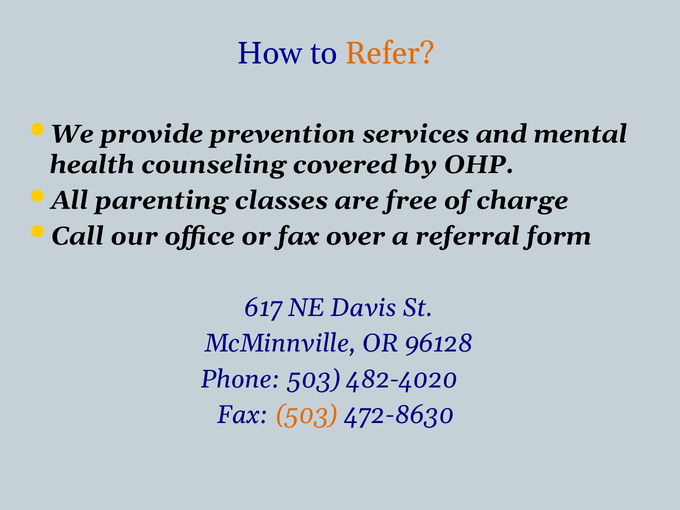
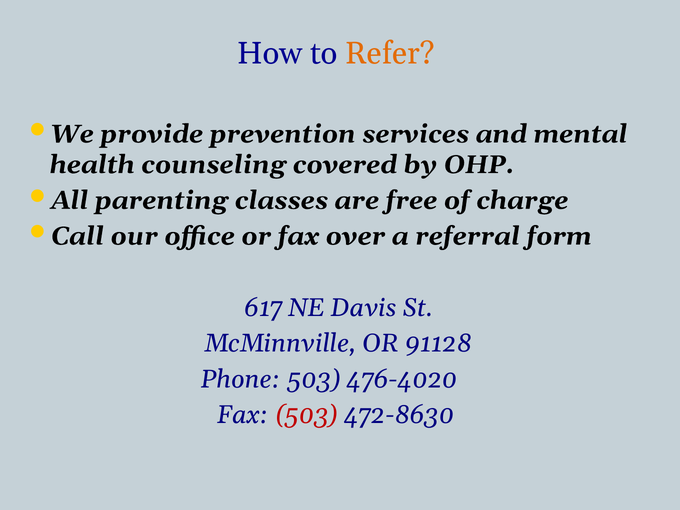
96128: 96128 -> 91128
482-4020: 482-4020 -> 476-4020
503 at (307, 415) colour: orange -> red
